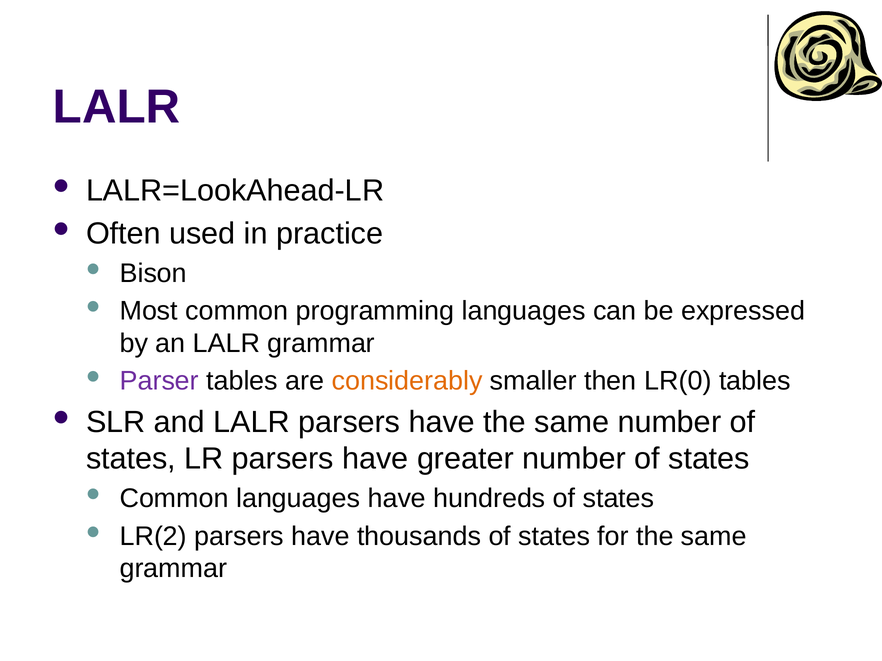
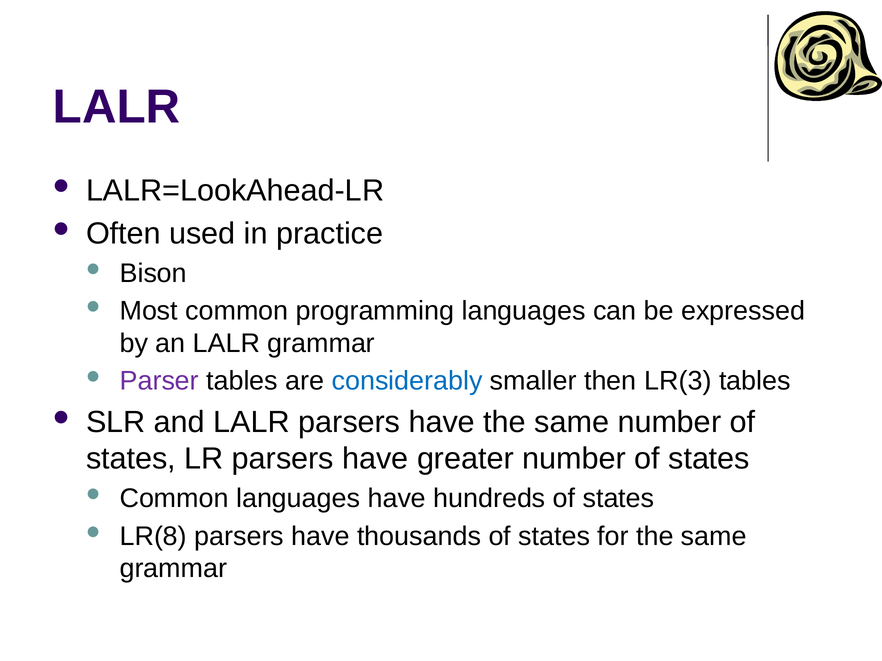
considerably colour: orange -> blue
LR(0: LR(0 -> LR(3
LR(2: LR(2 -> LR(8
